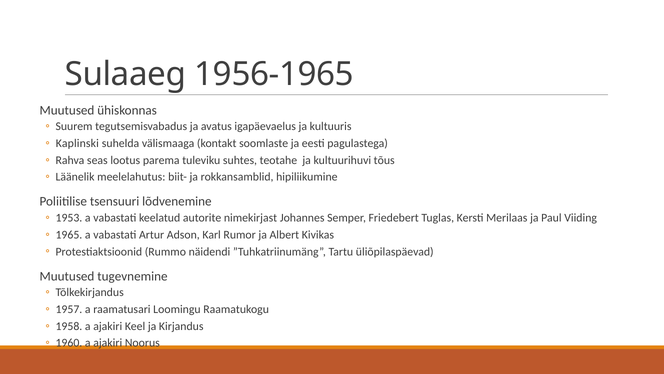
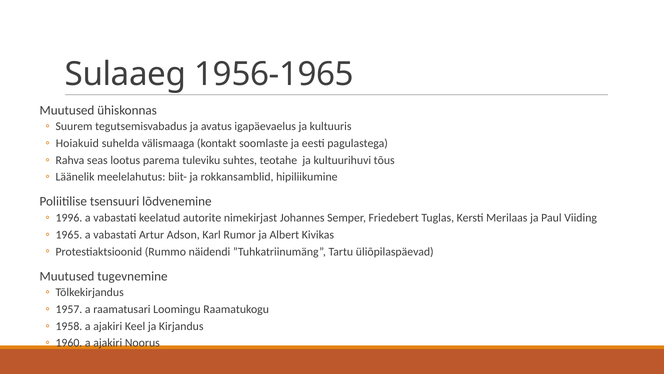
Kaplinski: Kaplinski -> Hoiakuid
1953: 1953 -> 1996
